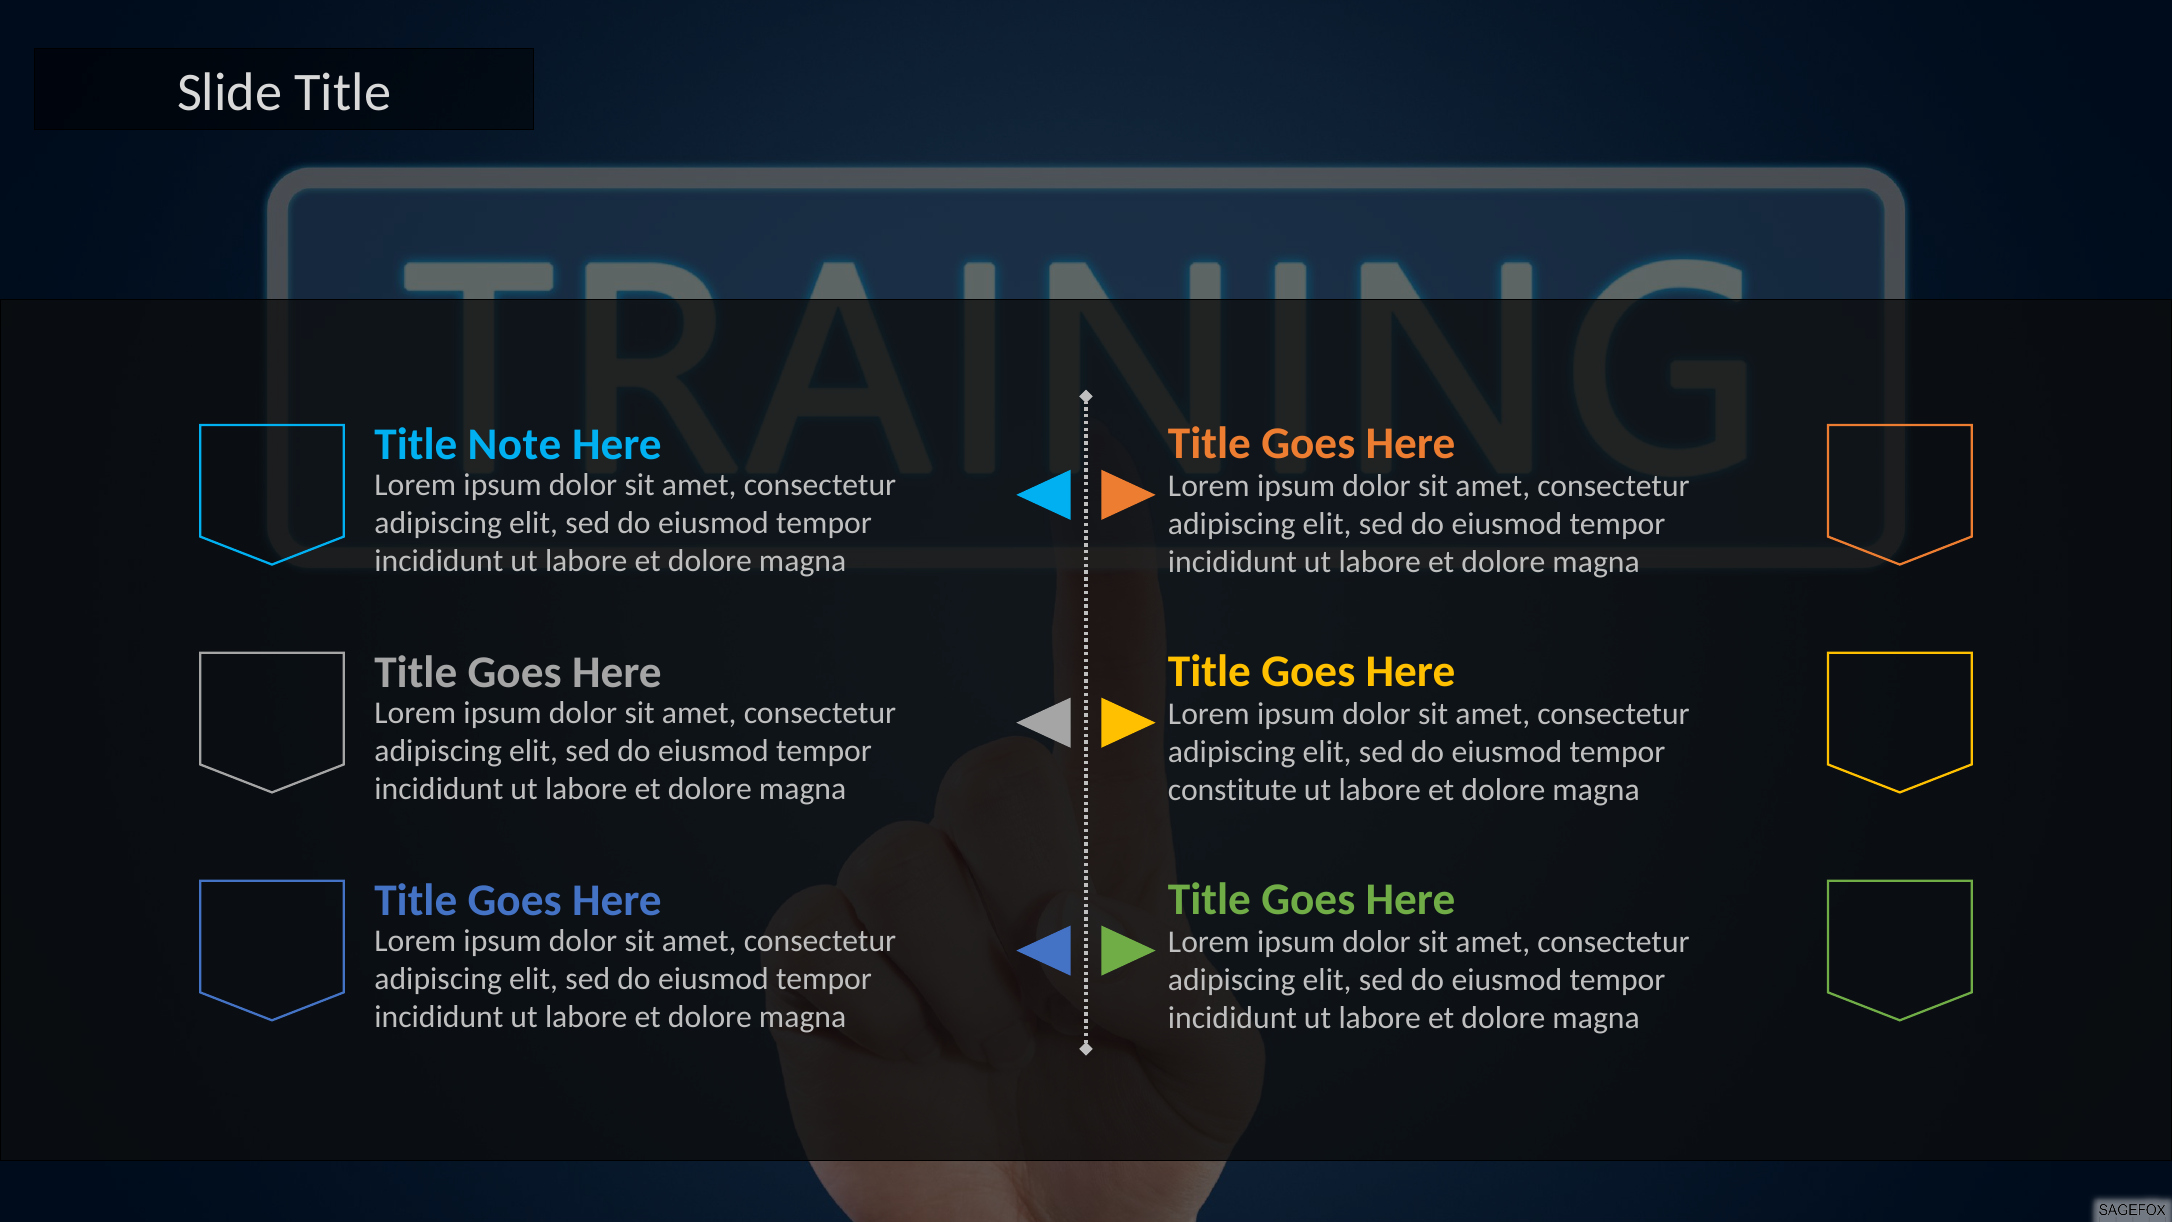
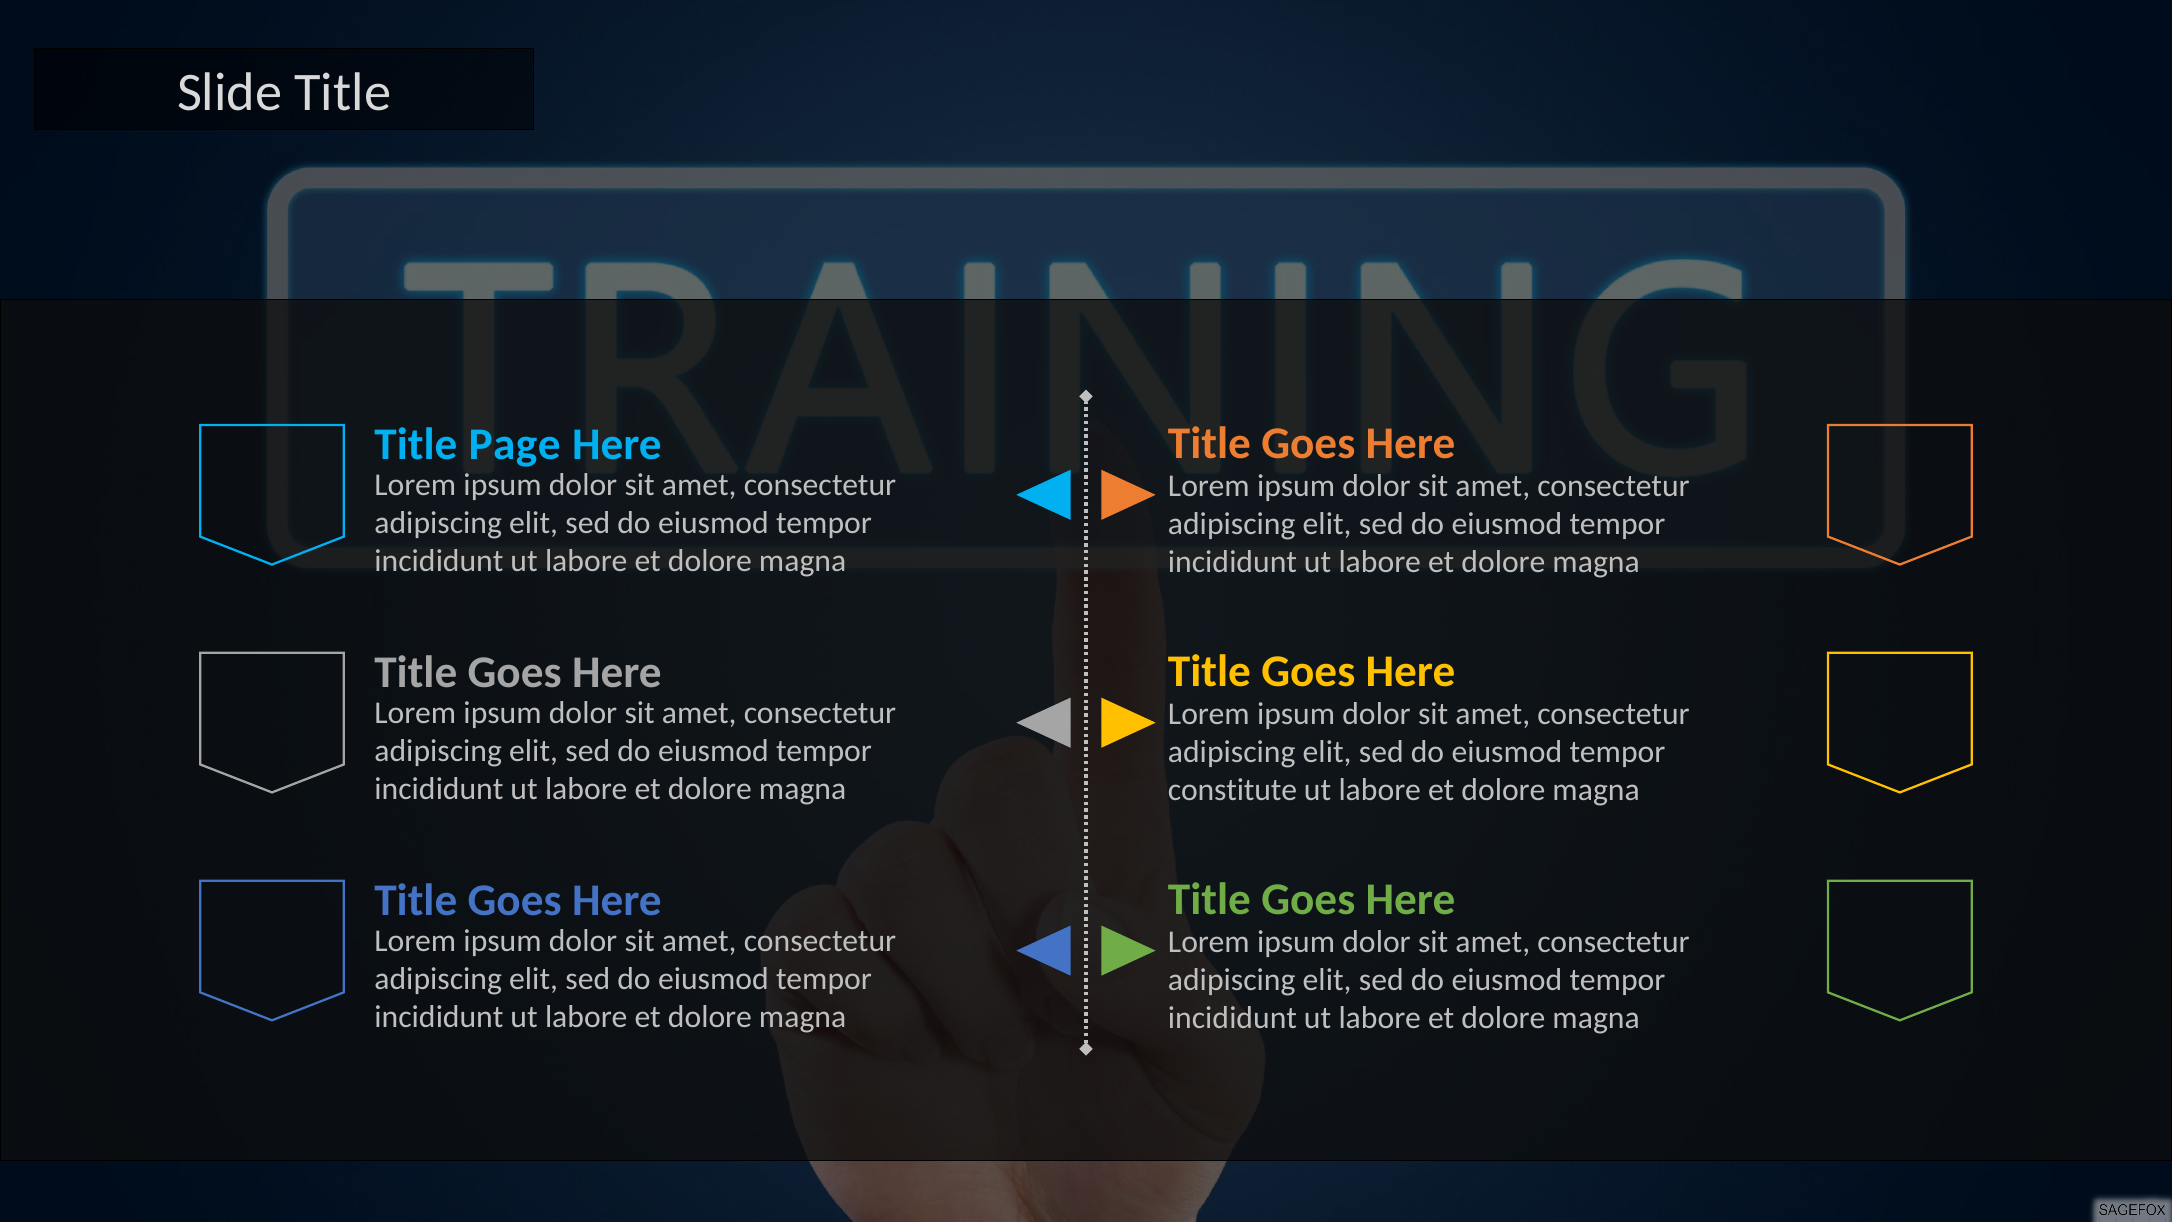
Note: Note -> Page
